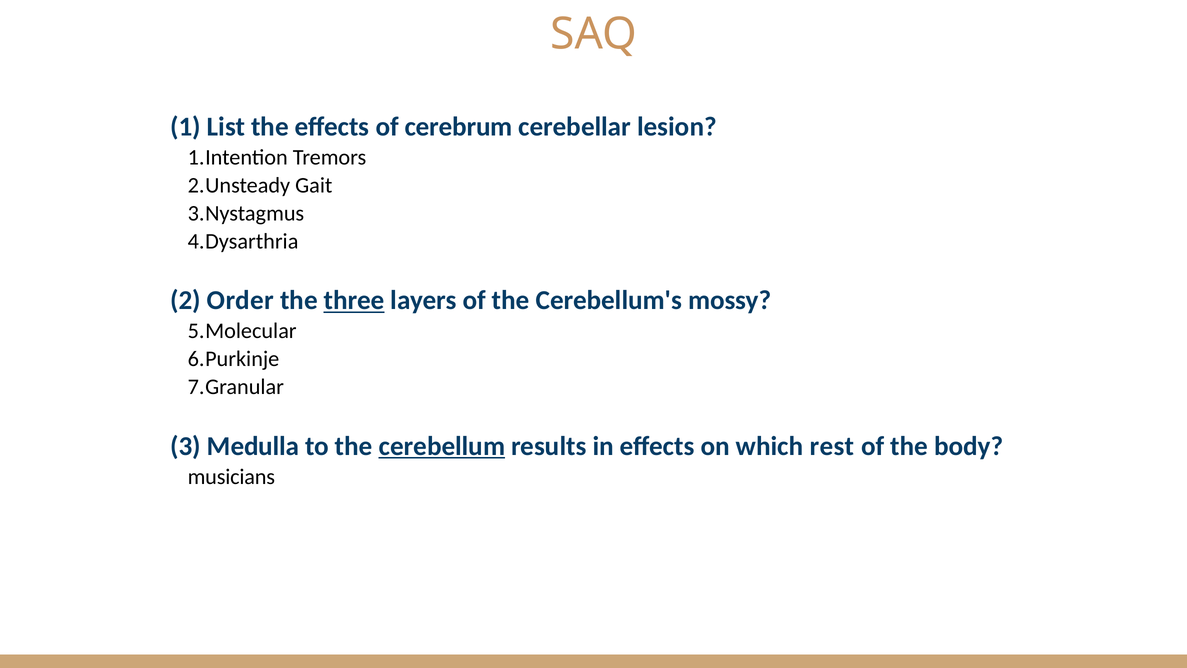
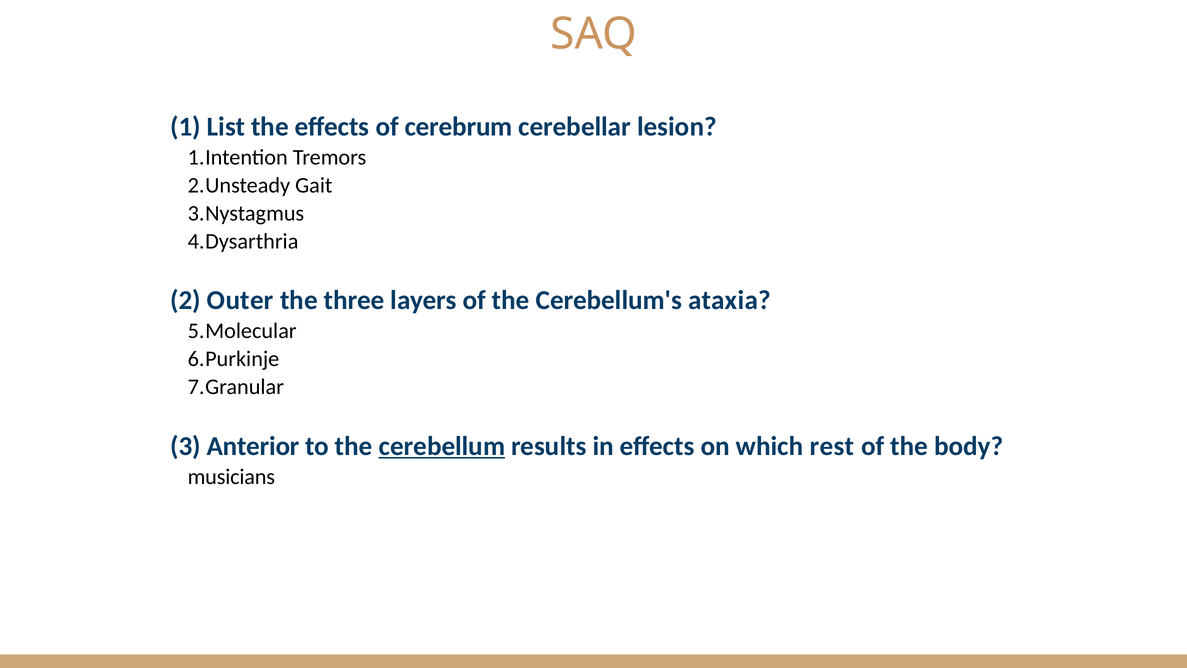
Order: Order -> Outer
three underline: present -> none
mossy: mossy -> ataxia
Medulla: Medulla -> Anterior
